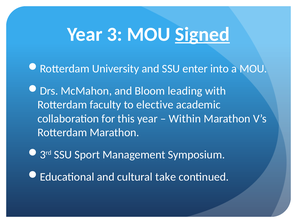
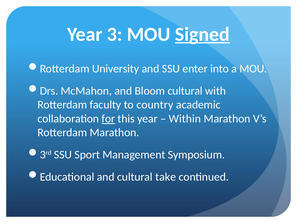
Bloom leading: leading -> cultural
elective: elective -> country
for underline: none -> present
